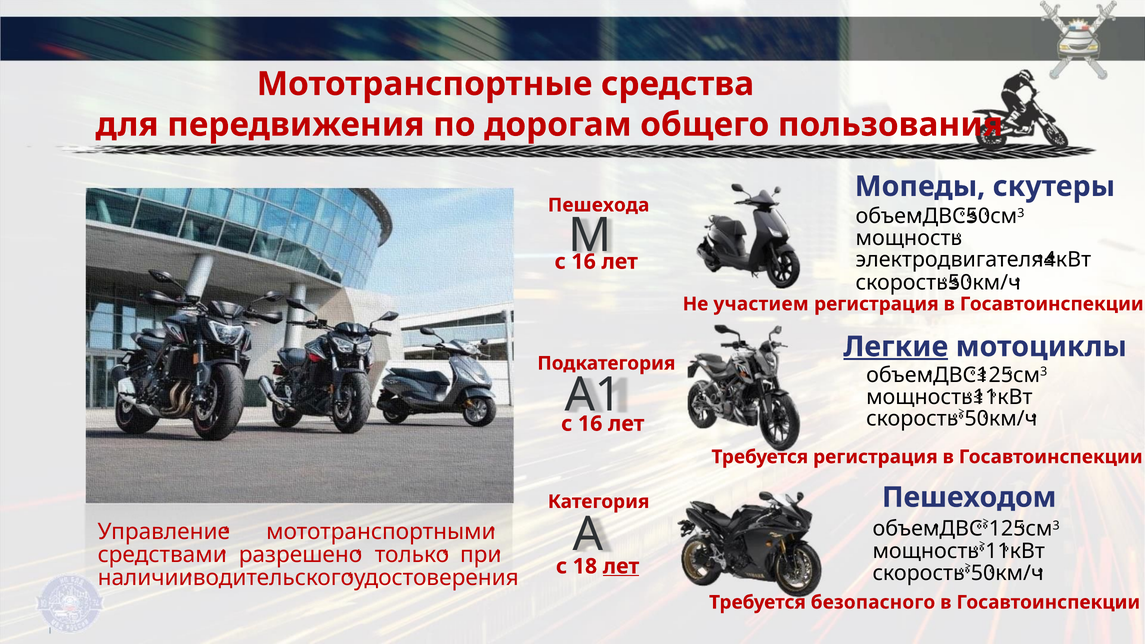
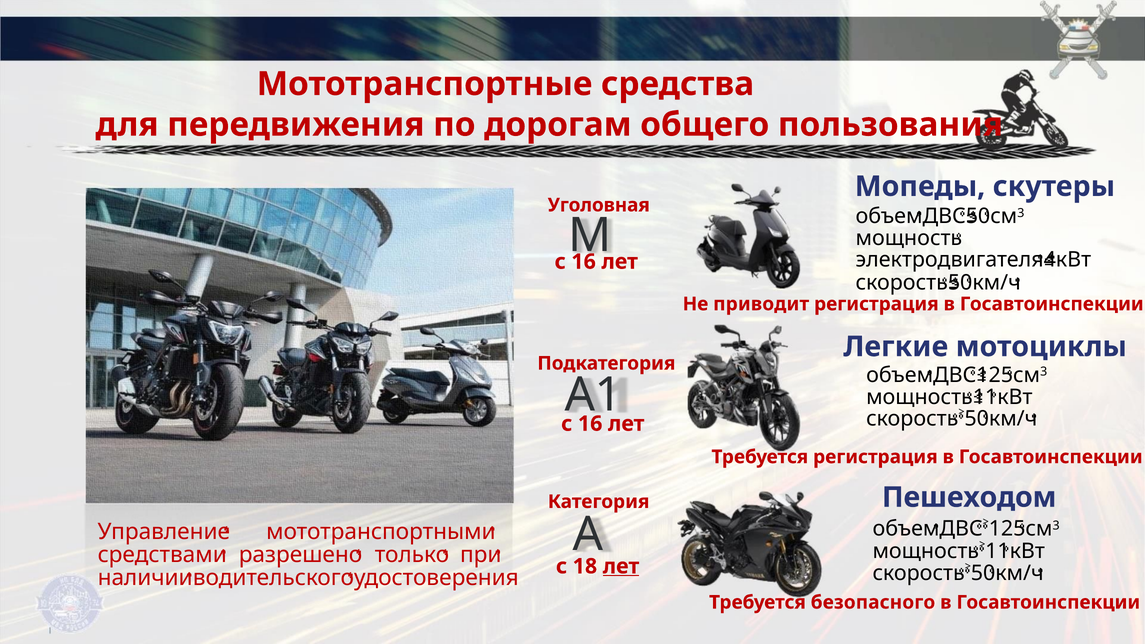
Пешехода: Пешехода -> Уголовная
участием: участием -> приводит
Легкие underline: present -> none
